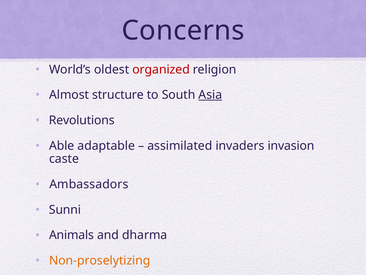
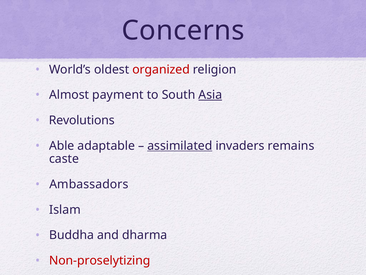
structure: structure -> payment
assimilated underline: none -> present
invasion: invasion -> remains
Sunni: Sunni -> Islam
Animals: Animals -> Buddha
Non-proselytizing colour: orange -> red
